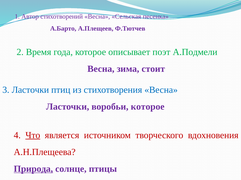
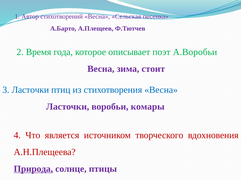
А.Подмели: А.Подмели -> А.Воробьи
воробьи которое: которое -> комары
Что underline: present -> none
